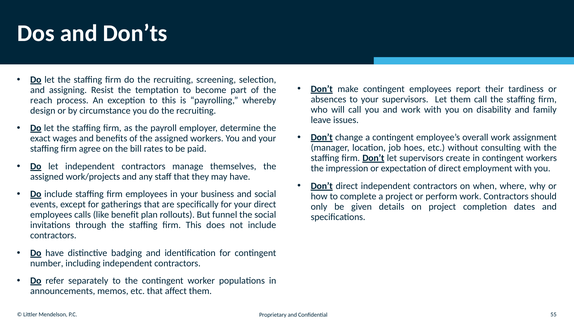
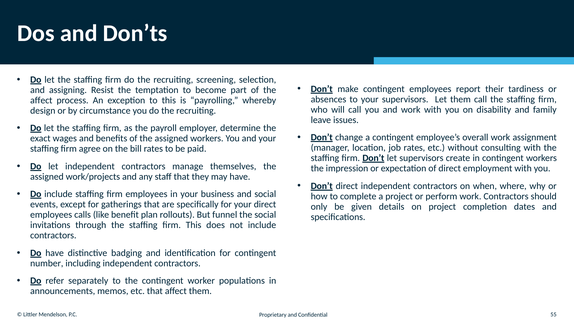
reach at (41, 100): reach -> affect
job hoes: hoes -> rates
